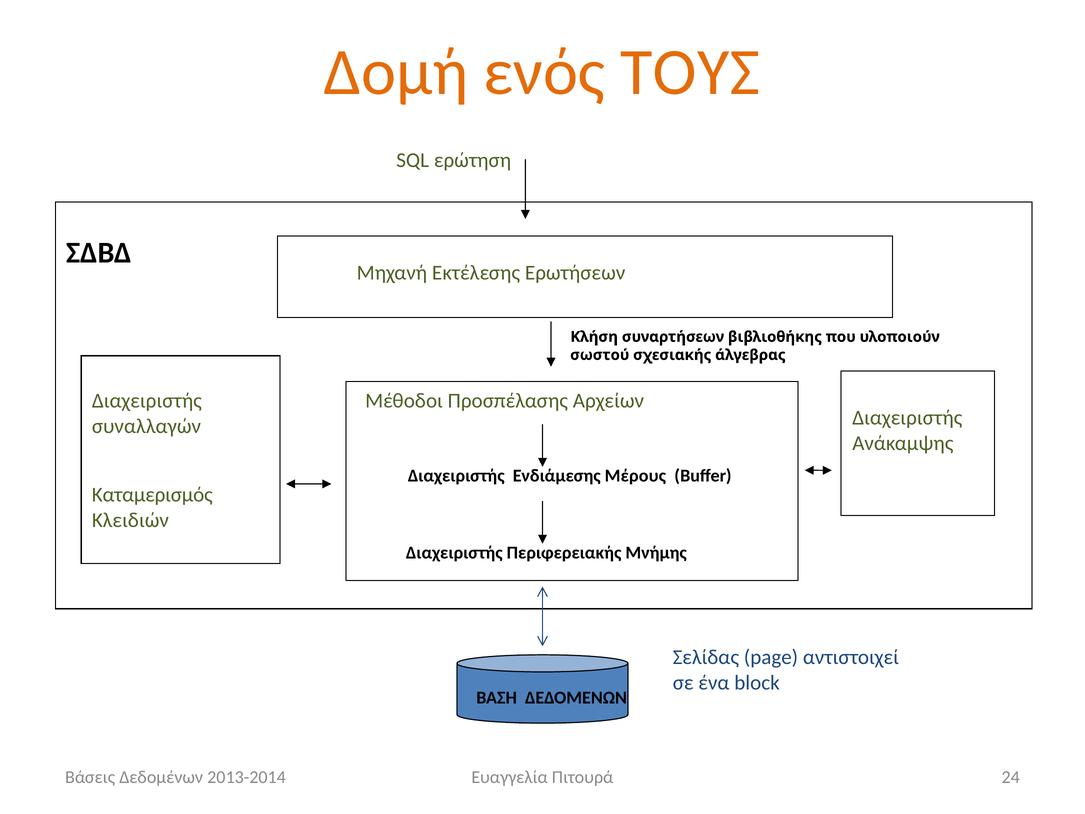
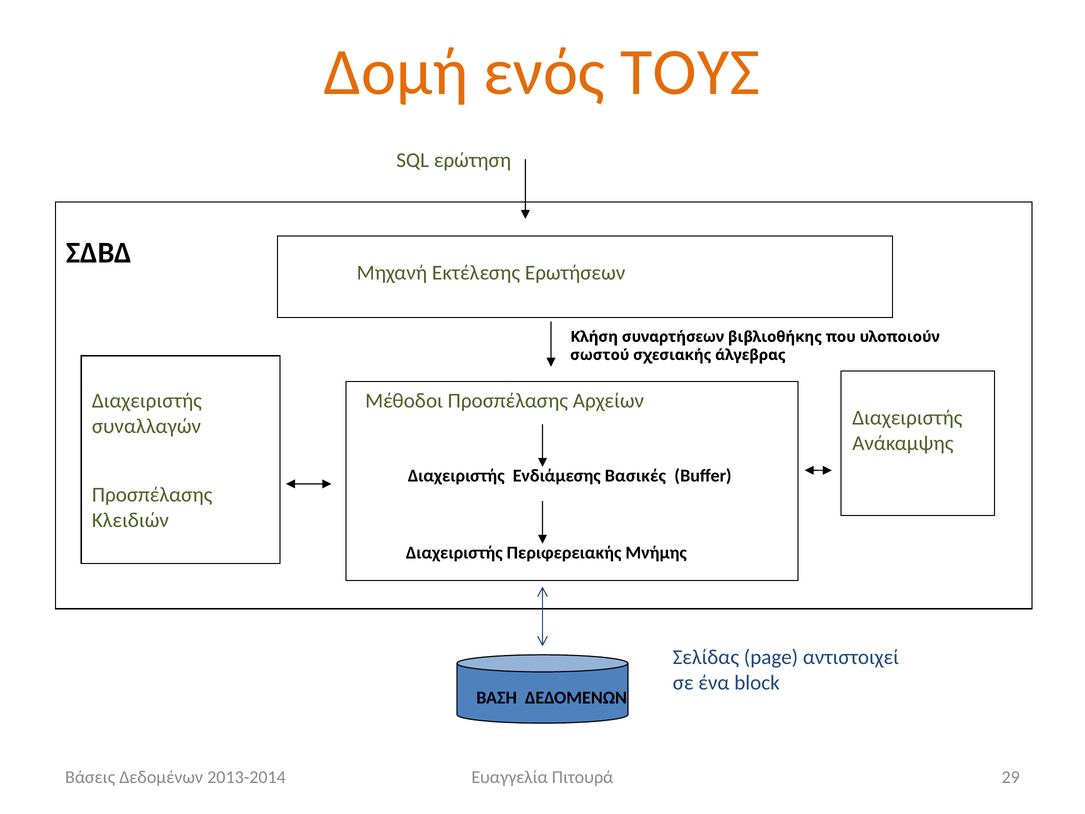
Μέρους: Μέρους -> Βασικές
Καταμερισμός at (152, 495): Καταμερισμός -> Προσπέλασης
24: 24 -> 29
